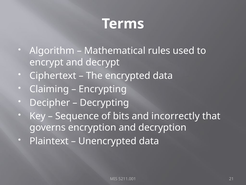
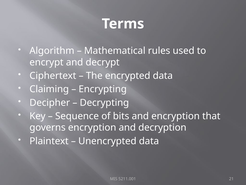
and incorrectly: incorrectly -> encryption
